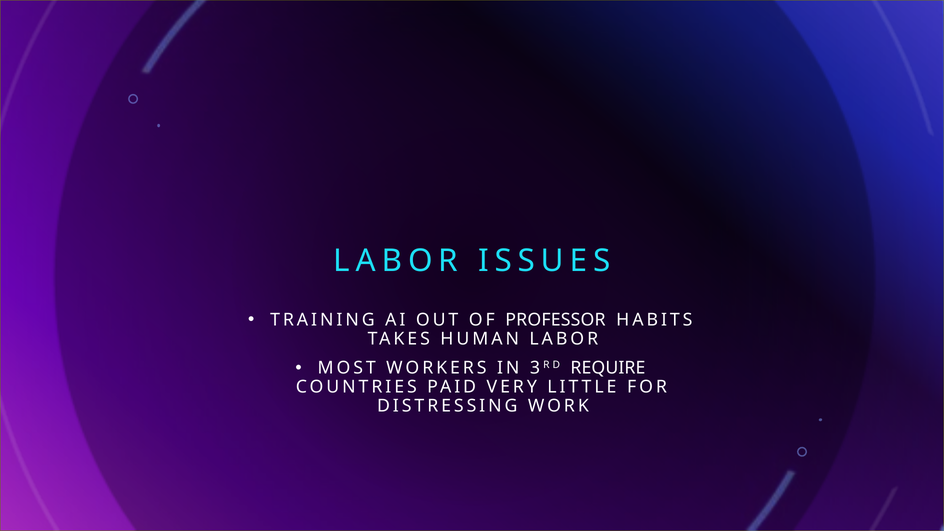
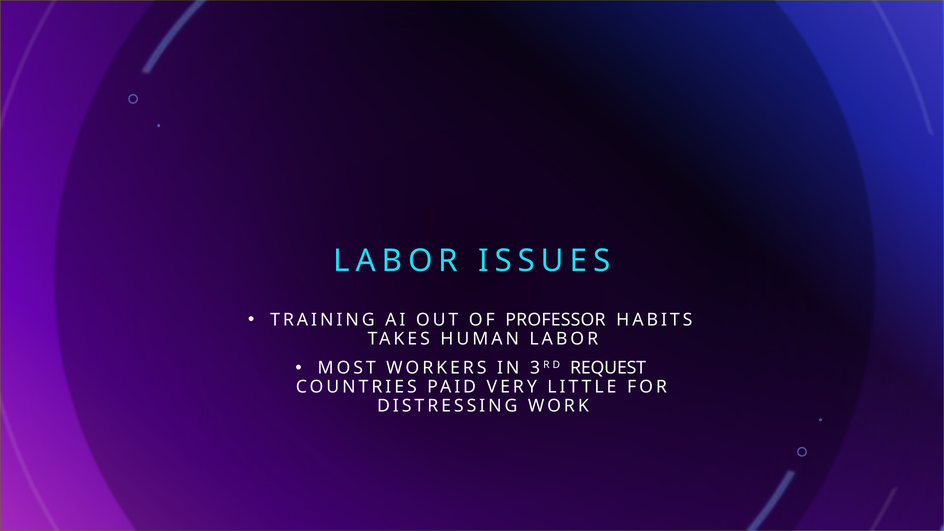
REQUIRE: REQUIRE -> REQUEST
